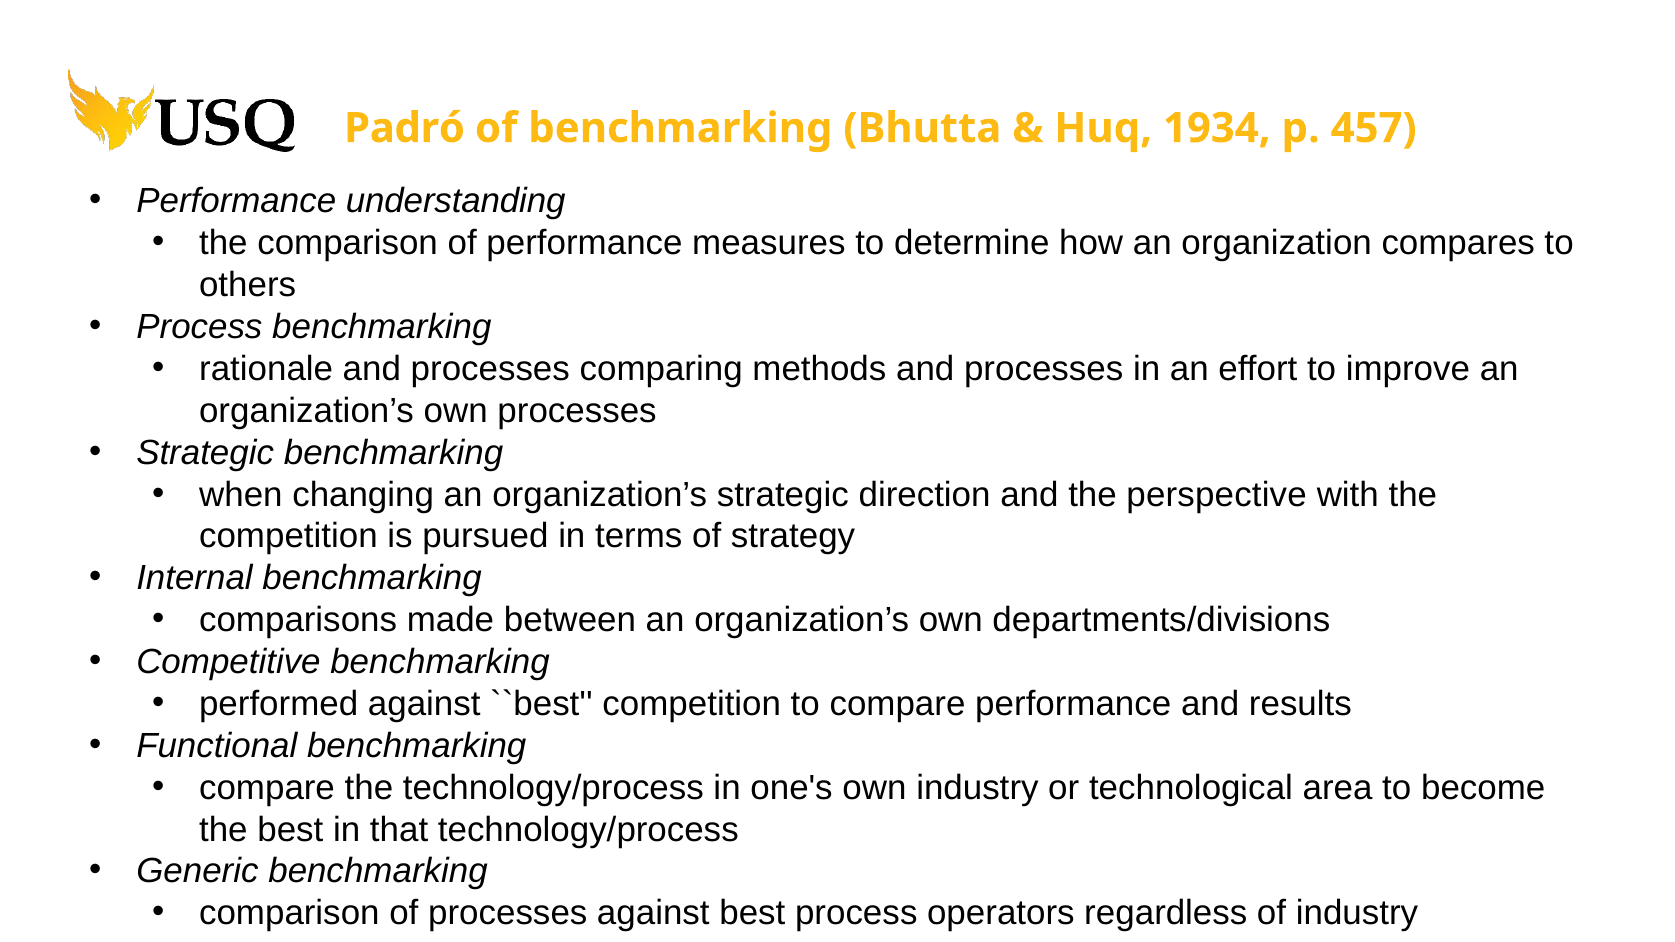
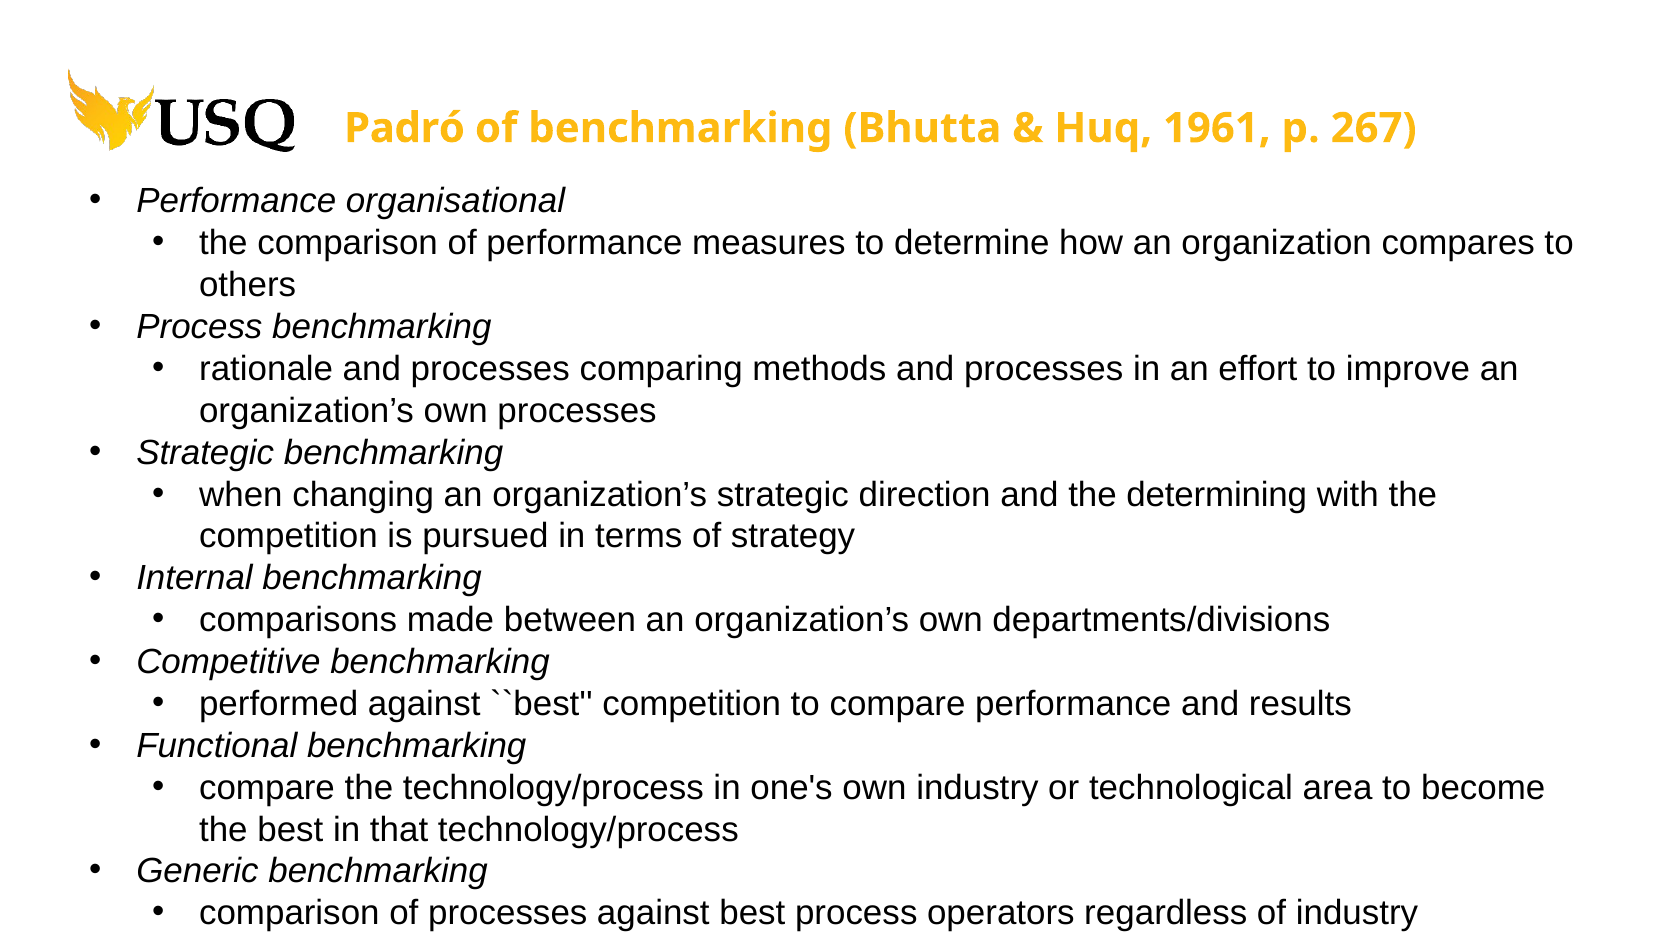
1934: 1934 -> 1961
457: 457 -> 267
understanding: understanding -> organisational
perspective: perspective -> determining
